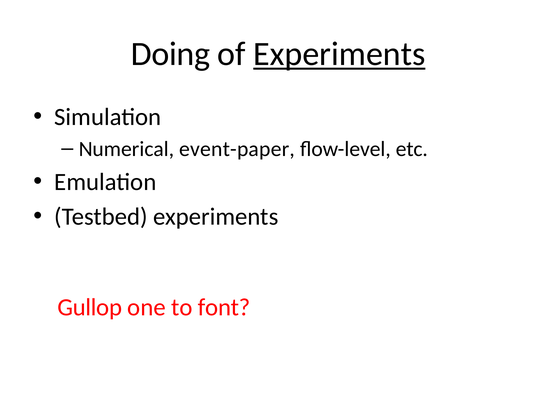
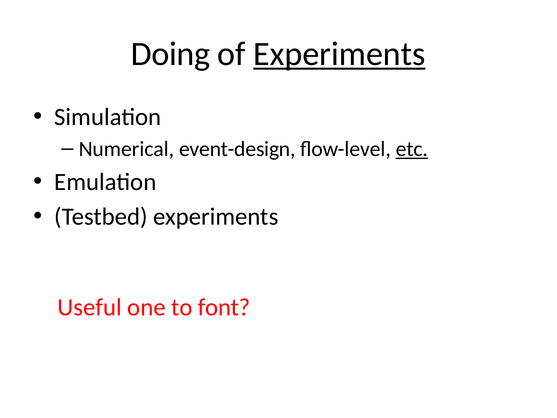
event-paper: event-paper -> event-design
etc underline: none -> present
Gullop: Gullop -> Useful
